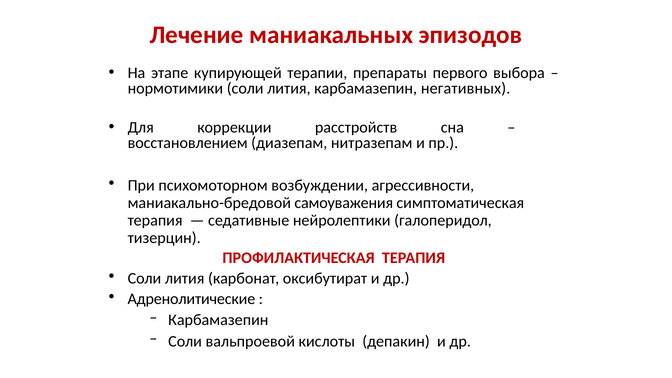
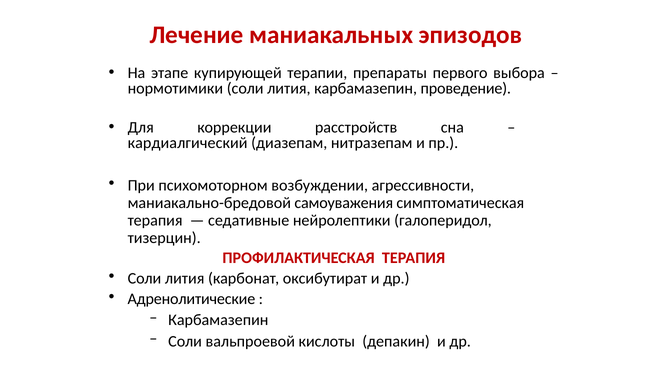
негативных: негативных -> проведение
восстановлением: восстановлением -> кардиалгический
